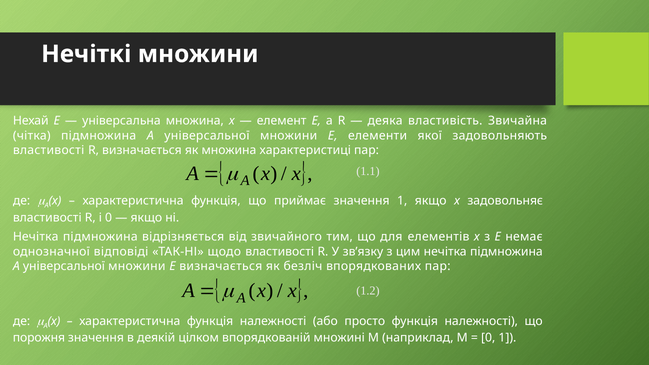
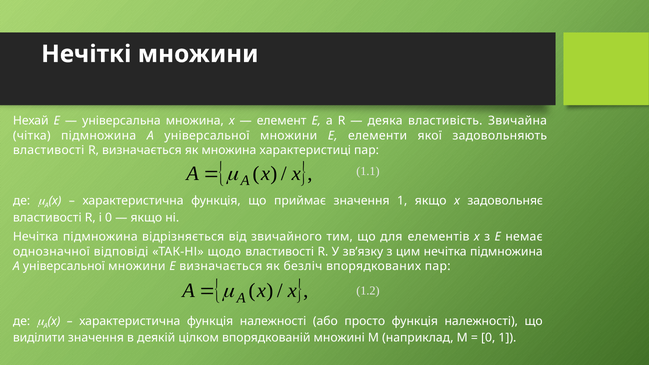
порожня: порожня -> виділити
